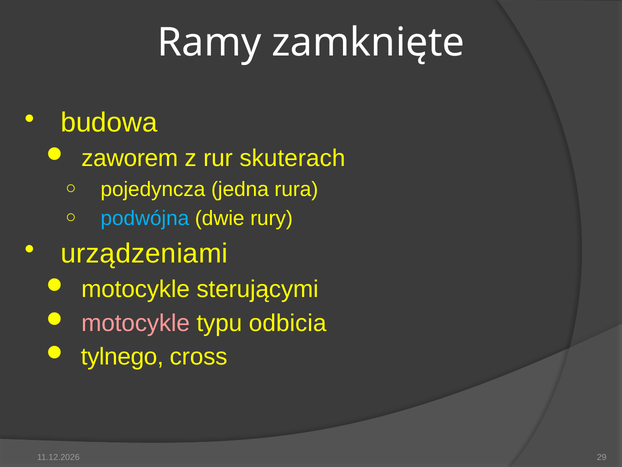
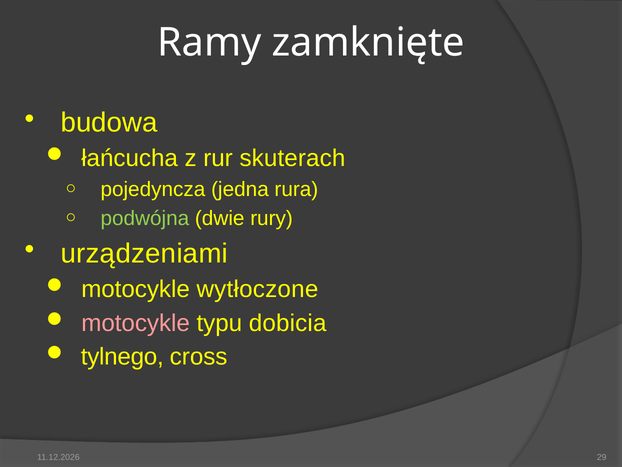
zaworem: zaworem -> łańcucha
podwójna colour: light blue -> light green
sterującymi: sterującymi -> wytłoczone
odbicia: odbicia -> dobicia
